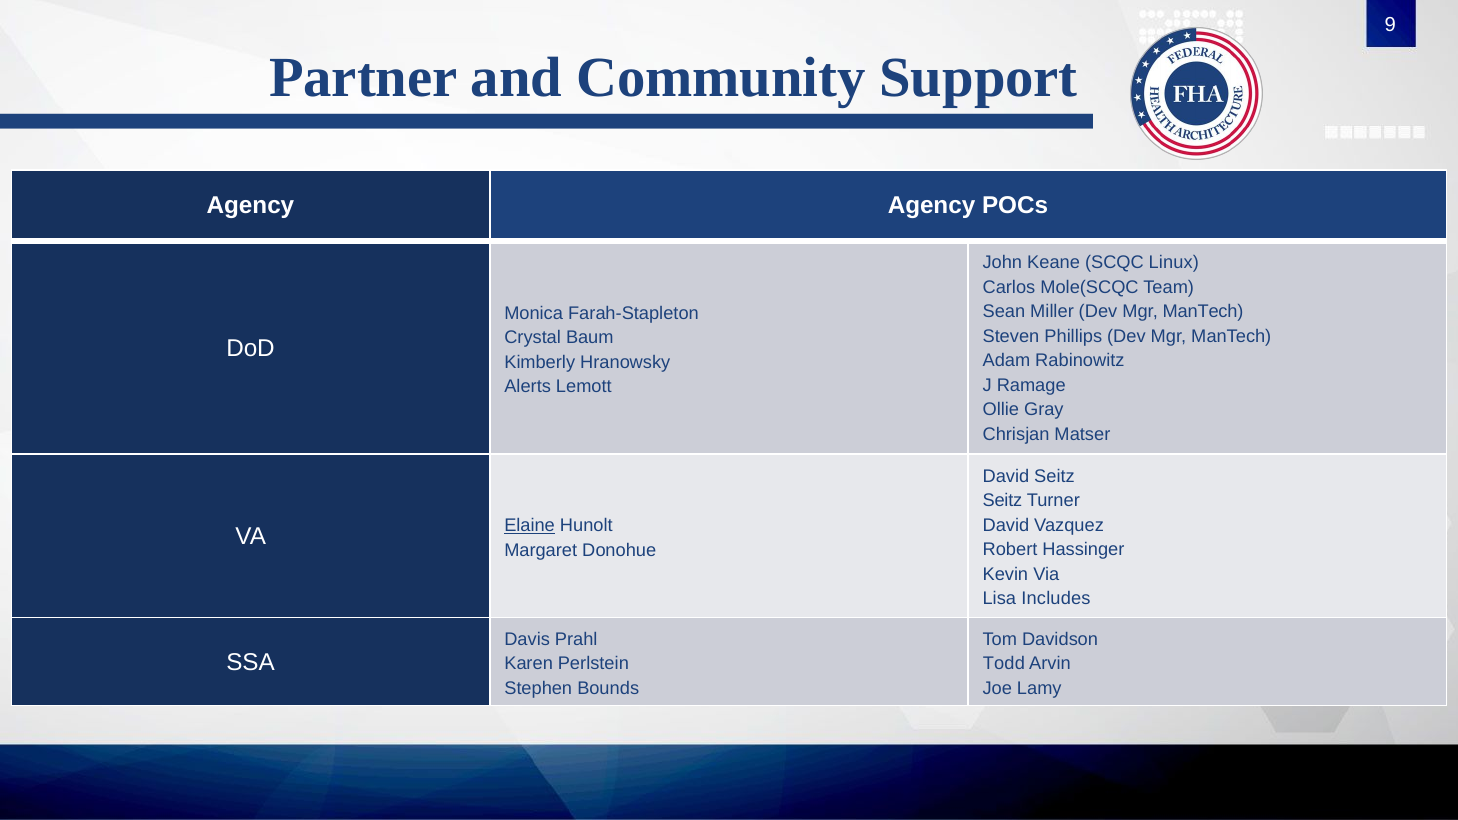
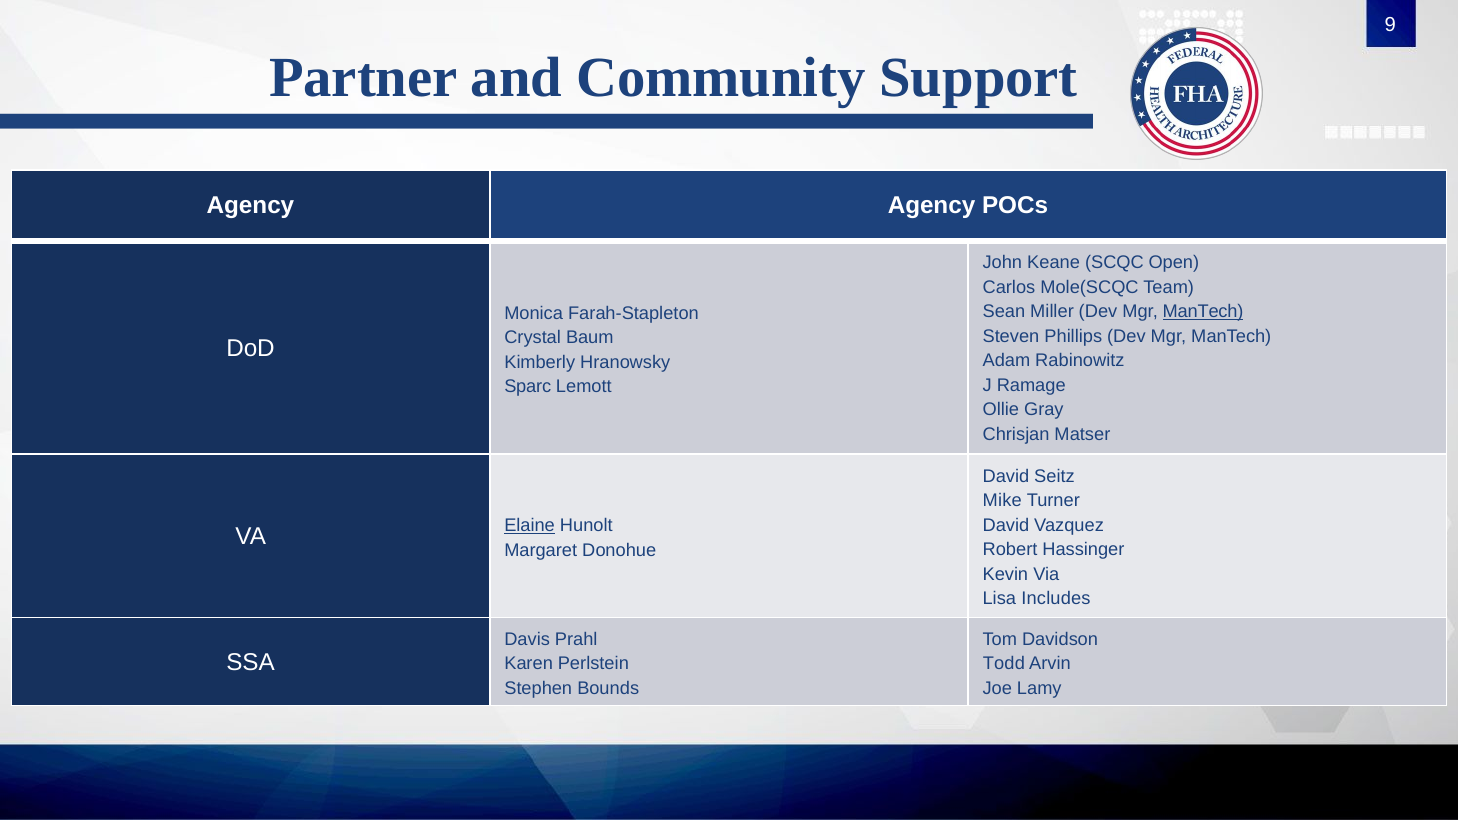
Linux: Linux -> Open
ManTech at (1203, 312) underline: none -> present
Alerts: Alerts -> Sparc
Seitz at (1002, 501): Seitz -> Mike
